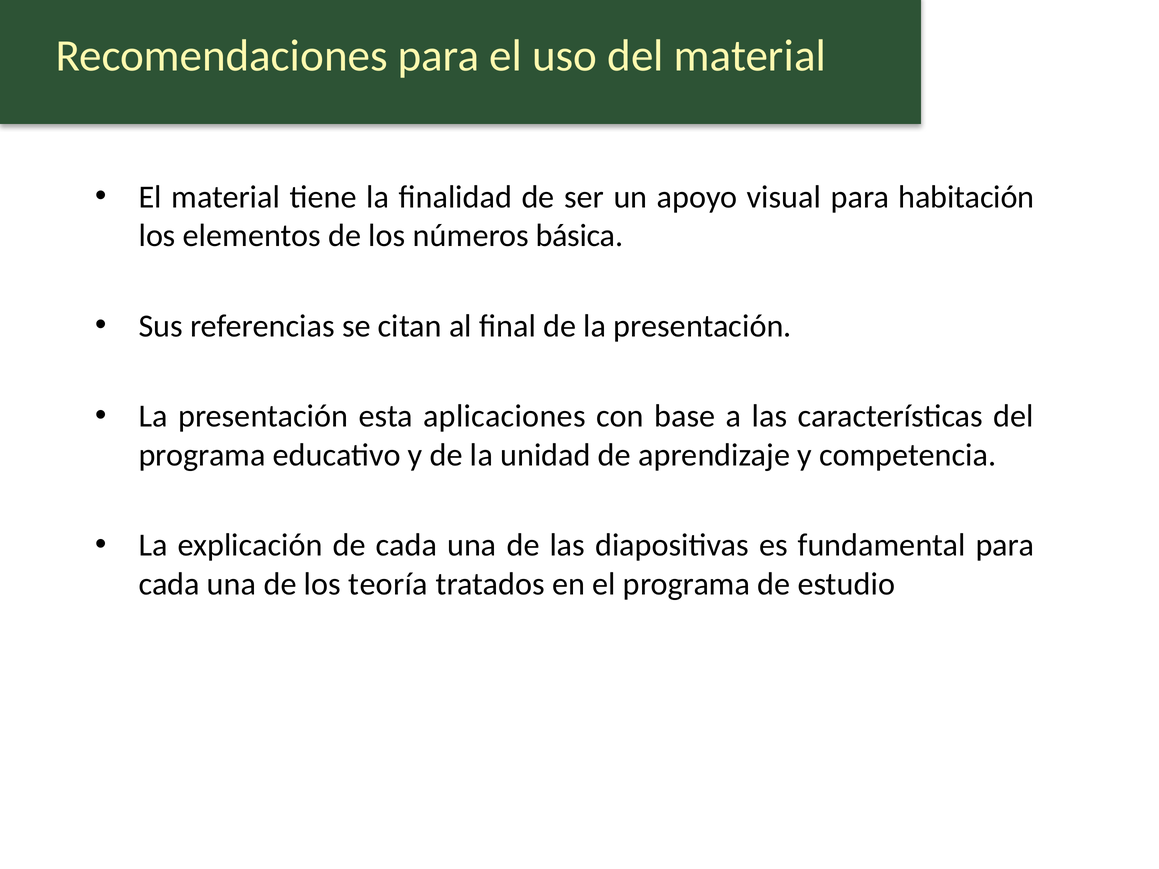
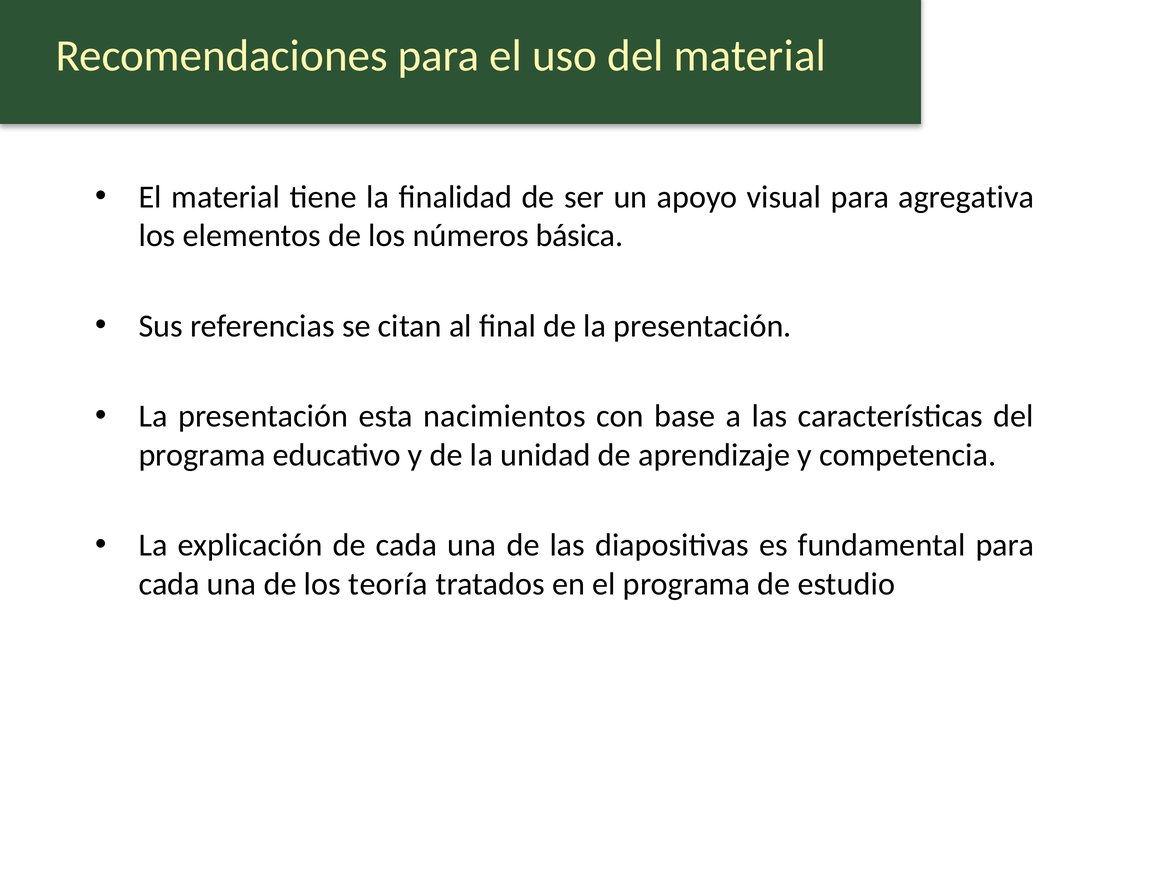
habitación: habitación -> agregativa
aplicaciones: aplicaciones -> nacimientos
